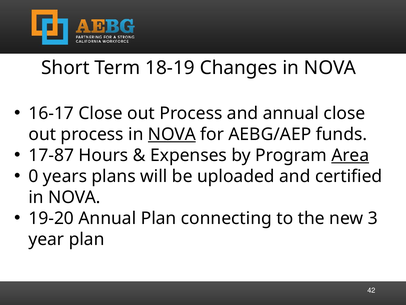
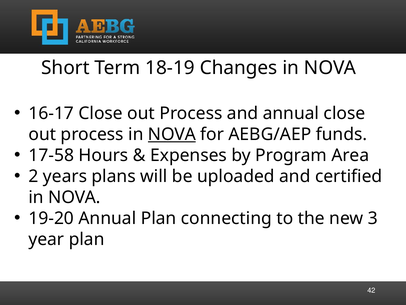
17-87: 17-87 -> 17-58
Area underline: present -> none
0: 0 -> 2
